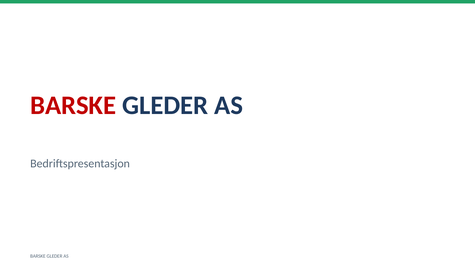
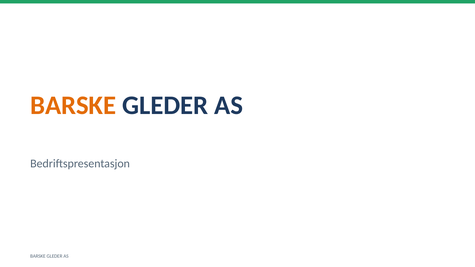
BARSKE at (73, 105) colour: red -> orange
